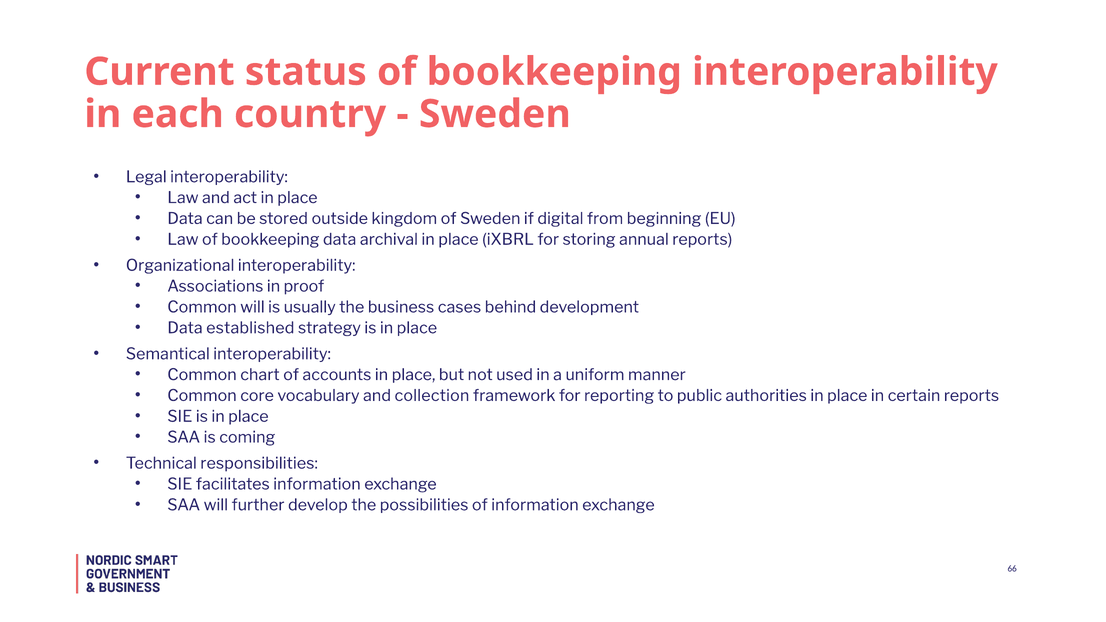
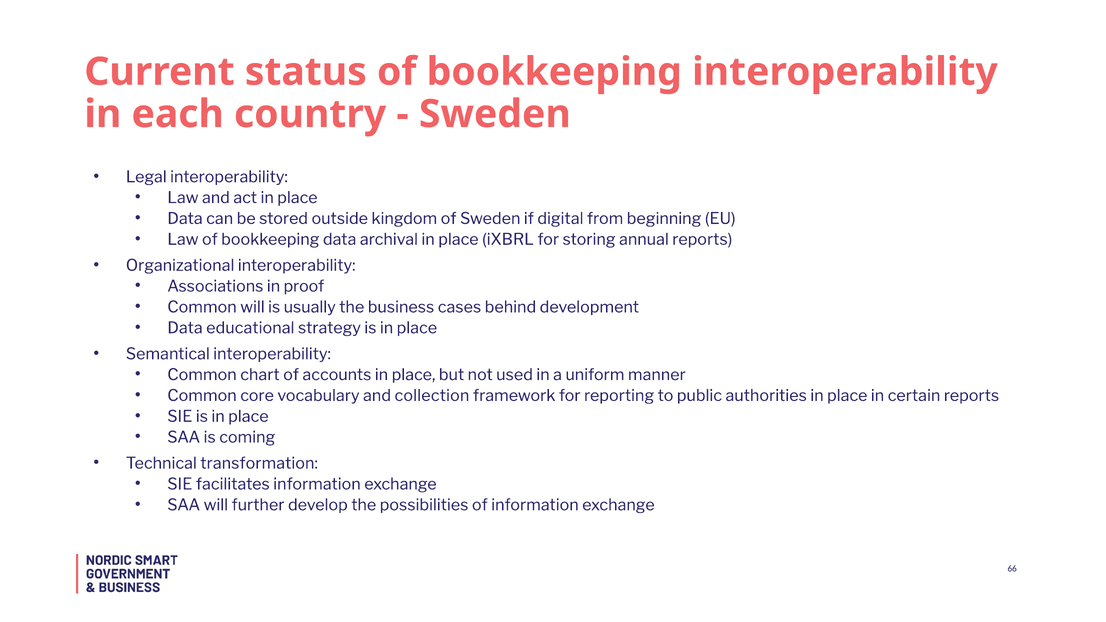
established: established -> educational
responsibilities: responsibilities -> transformation
